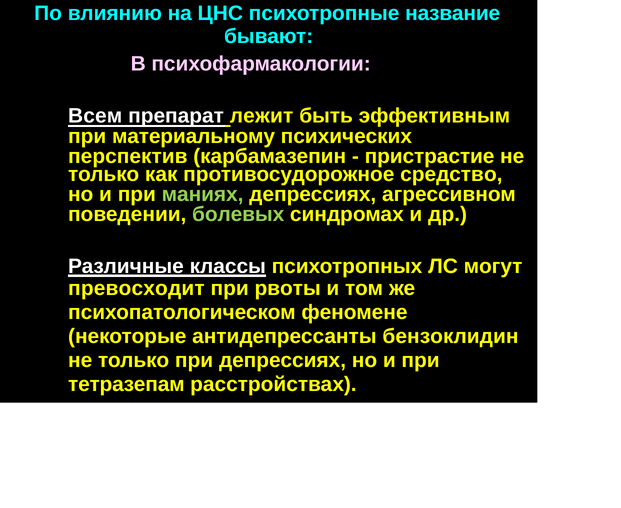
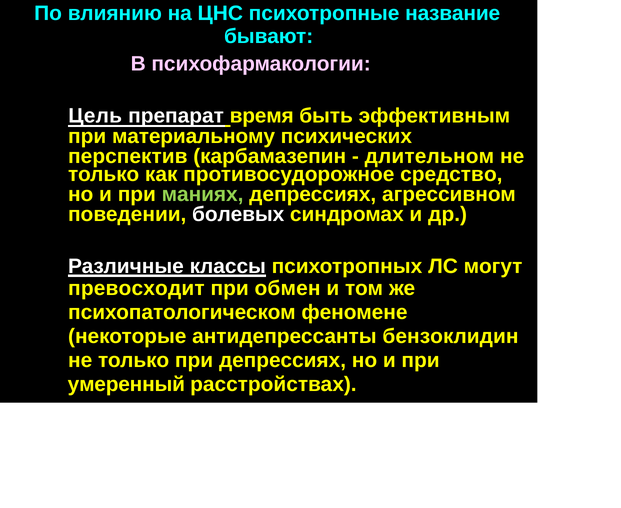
Всем: Всем -> Цель
лежит: лежит -> время
пристрастие: пристрастие -> длительном
болевых colour: light green -> white
рвоты: рвоты -> обмен
тетразепам: тетразепам -> умеренный
